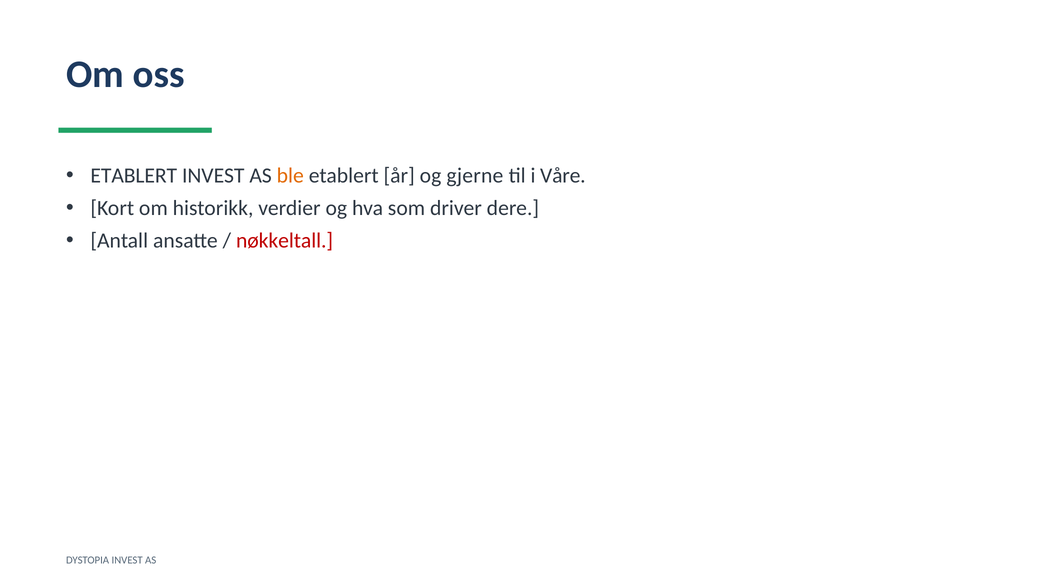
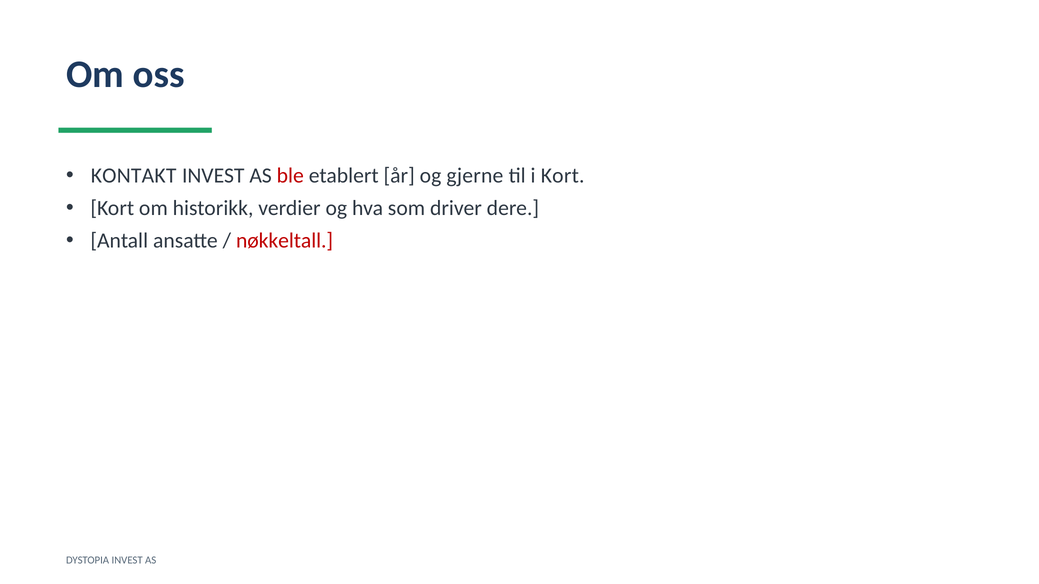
ETABLERT at (134, 176): ETABLERT -> KONTAKT
ble colour: orange -> red
i Våre: Våre -> Kort
